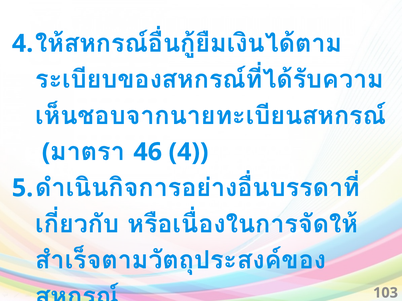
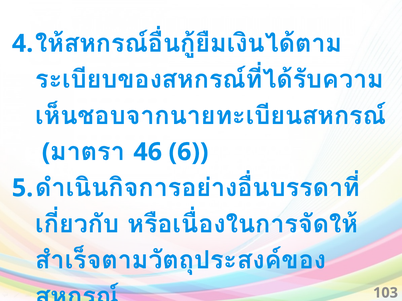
46 4: 4 -> 6
